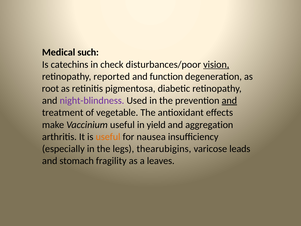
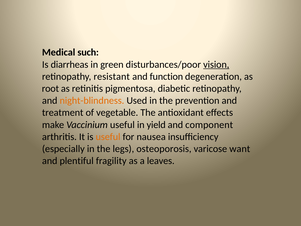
catechins: catechins -> diarrheas
check: check -> green
reported: reported -> resistant
night-blindness colour: purple -> orange
and at (229, 100) underline: present -> none
aggregation: aggregation -> component
thearubigins: thearubigins -> osteoporosis
leads: leads -> want
stomach: stomach -> plentiful
